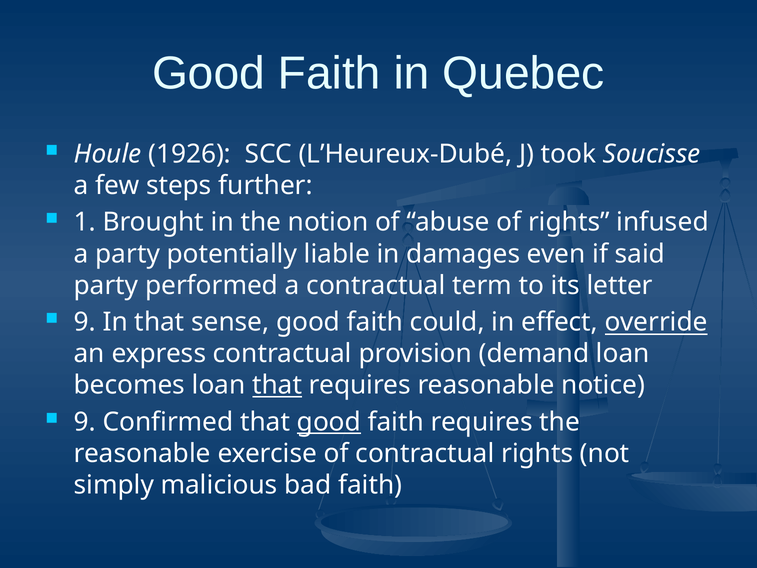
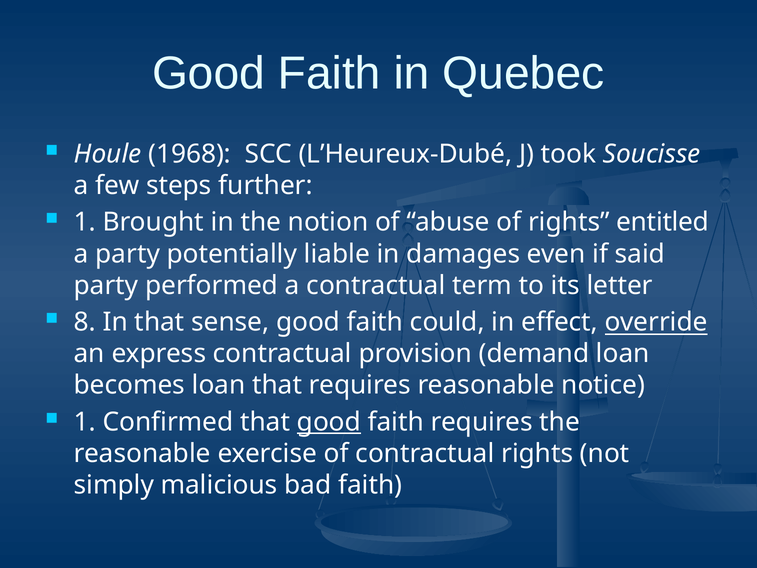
1926: 1926 -> 1968
infused: infused -> entitled
9 at (85, 322): 9 -> 8
that at (277, 385) underline: present -> none
9 at (85, 422): 9 -> 1
